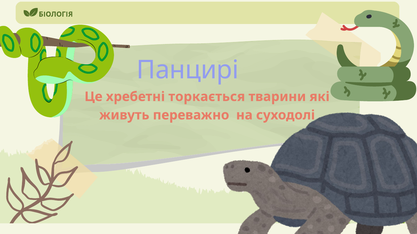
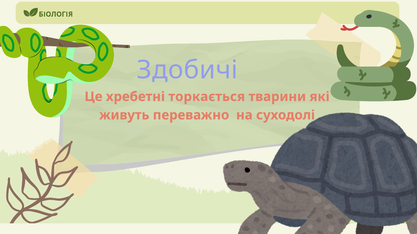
Панцирі: Панцирі -> Здобичі
